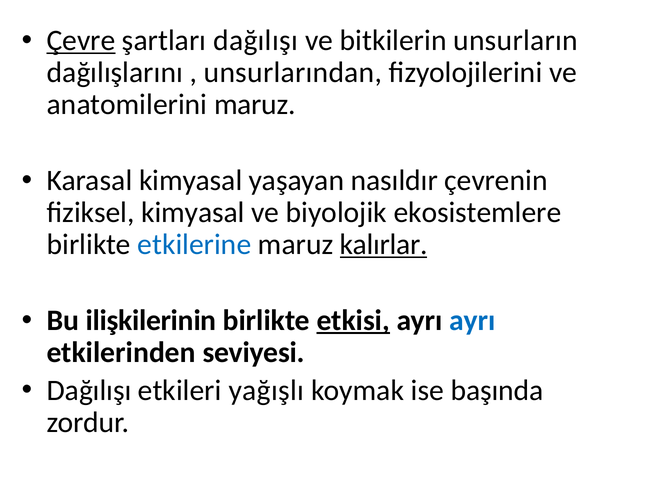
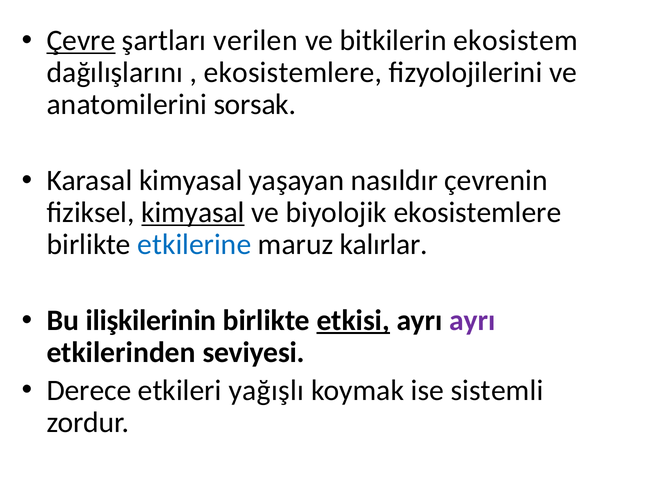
şartları dağılışı: dağılışı -> verilen
unsurların: unsurların -> ekosistem
unsurlarından at (293, 73): unsurlarından -> ekosistemlere
anatomilerini maruz: maruz -> sorsak
kimyasal at (193, 213) underline: none -> present
kalırlar underline: present -> none
ayrı at (472, 320) colour: blue -> purple
Dağılışı at (89, 390): Dağılışı -> Derece
başında: başında -> sistemli
